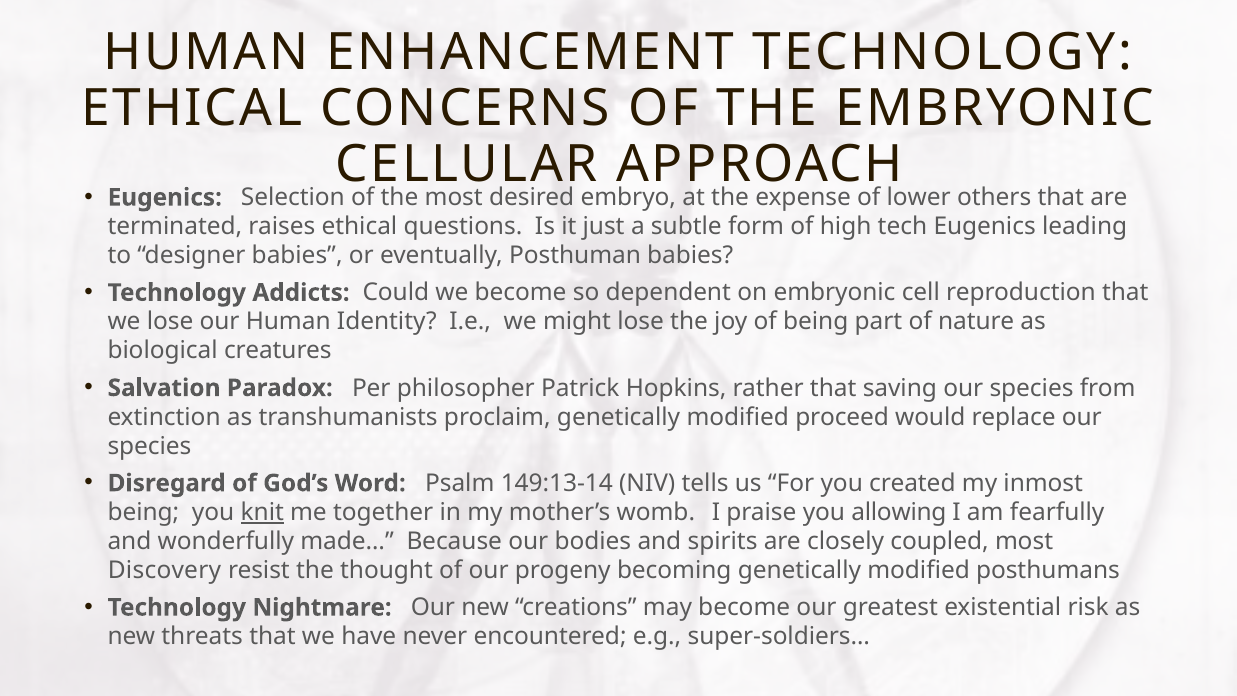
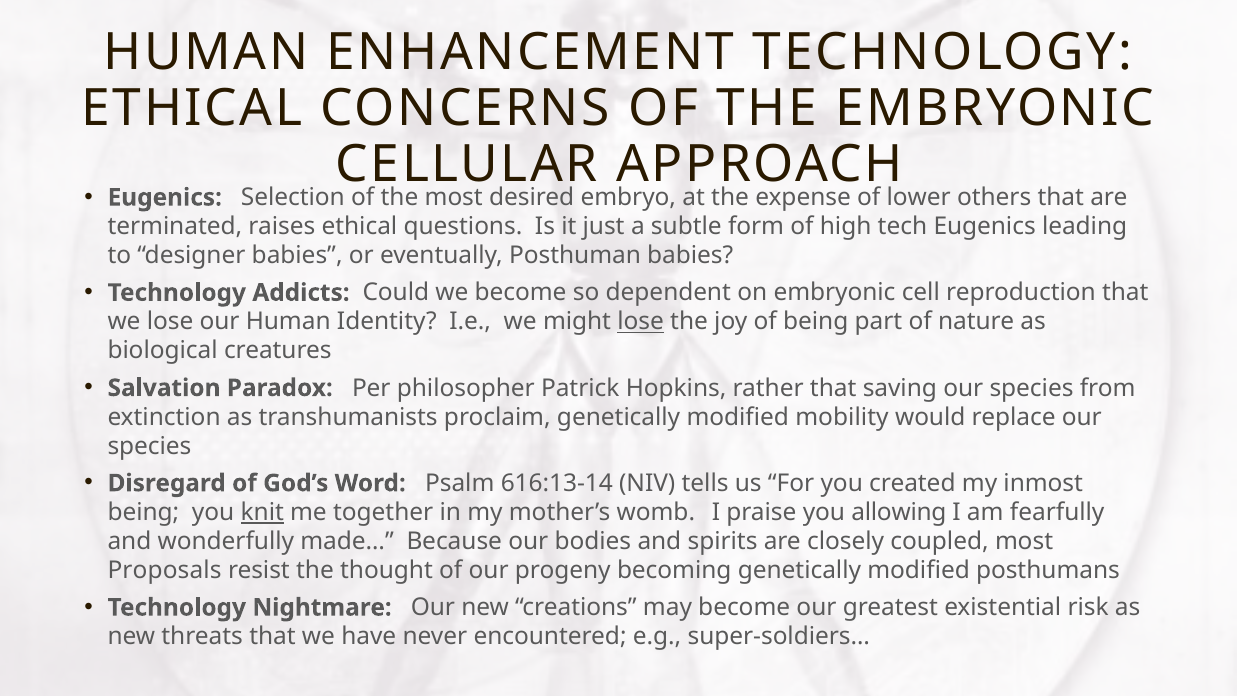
lose at (641, 322) underline: none -> present
proceed: proceed -> mobility
149:13-14: 149:13-14 -> 616:13-14
Discovery: Discovery -> Proposals
